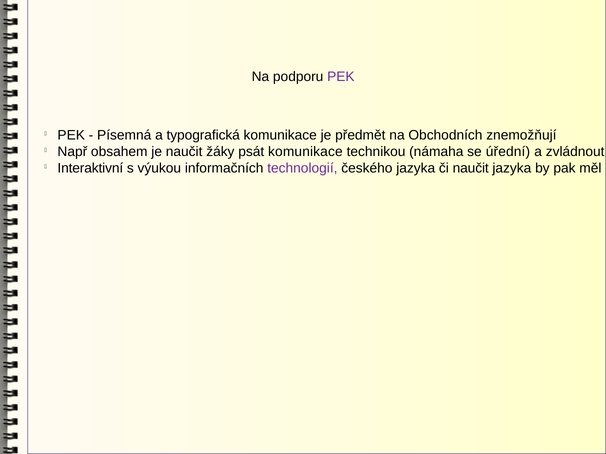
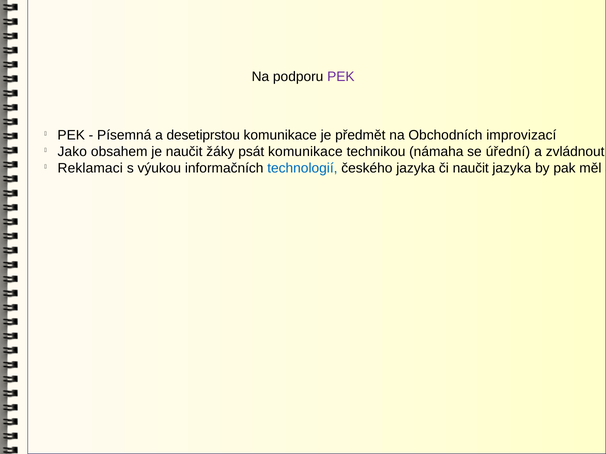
typografická: typografická -> desetiprstou
Obchodních znemožňují: znemožňují -> improvizací
Např: Např -> Jako
Interaktivní: Interaktivní -> Reklamaci
technologií colour: purple -> blue
